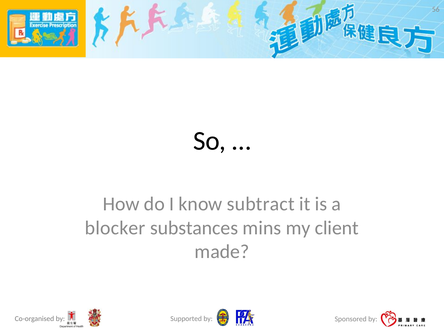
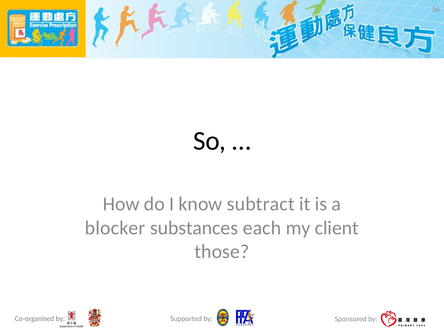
mins: mins -> each
made: made -> those
